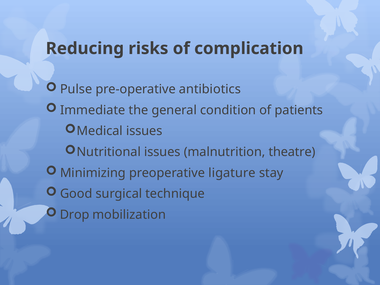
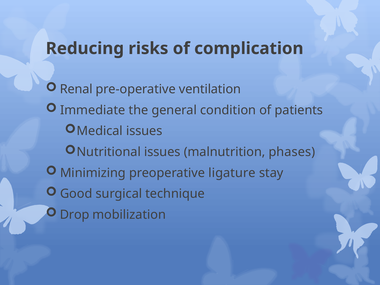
Pulse: Pulse -> Renal
antibiotics: antibiotics -> ventilation
theatre: theatre -> phases
